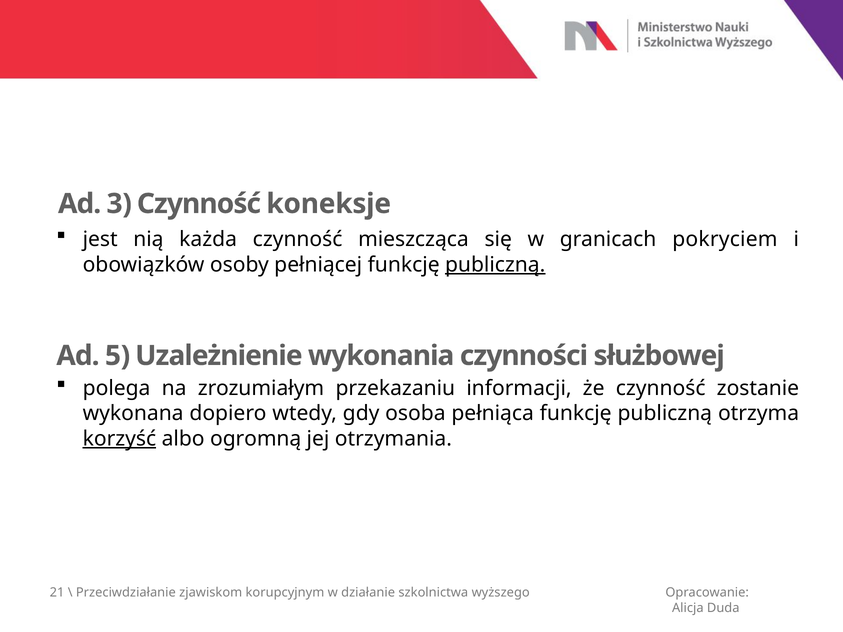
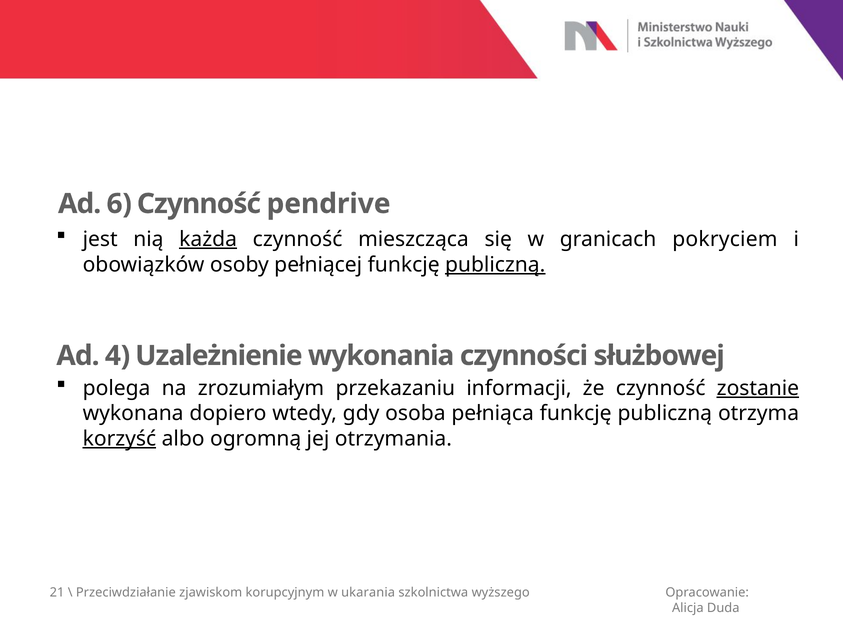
3: 3 -> 6
koneksje: koneksje -> pendrive
każda underline: none -> present
5: 5 -> 4
zostanie underline: none -> present
działanie: działanie -> ukarania
